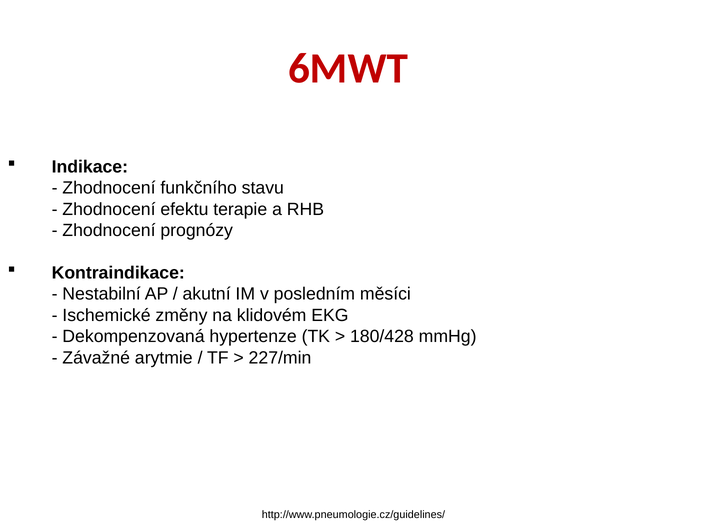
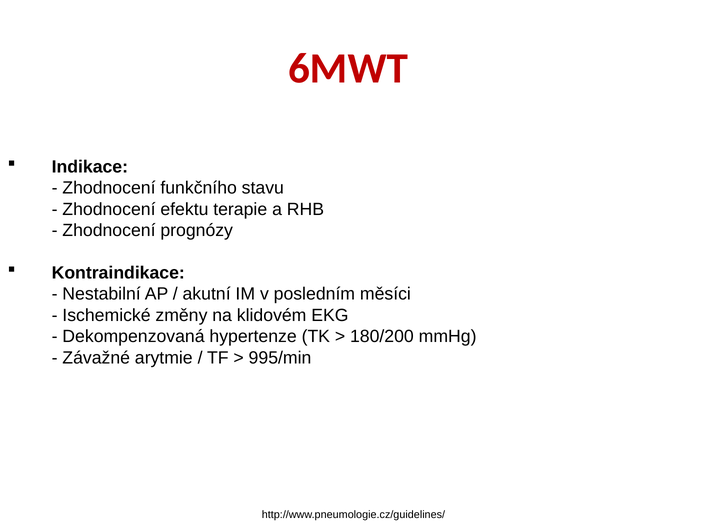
180/428: 180/428 -> 180/200
227/min: 227/min -> 995/min
